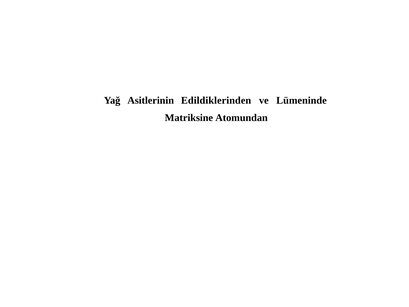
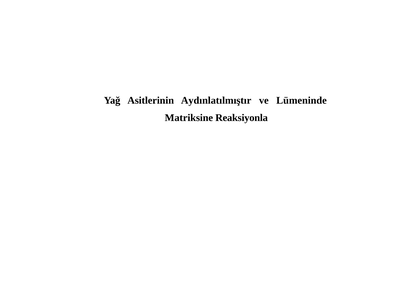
Edildiklerinden: Edildiklerinden -> Aydınlatılmıştır
Atomundan: Atomundan -> Reaksiyonla
